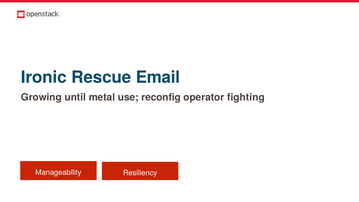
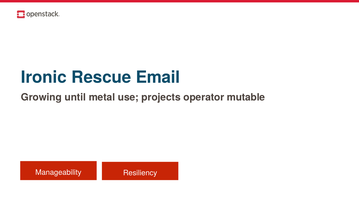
reconfig: reconfig -> projects
fighting: fighting -> mutable
